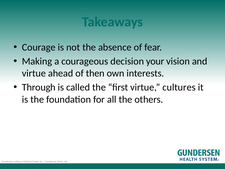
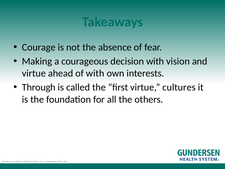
decision your: your -> with
of then: then -> with
